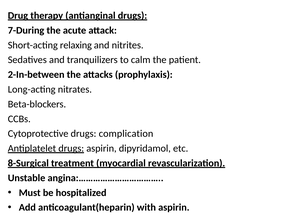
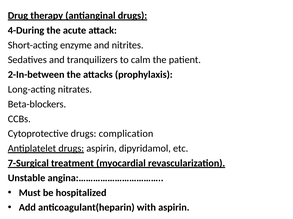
7-During: 7-During -> 4-During
relaxing: relaxing -> enzyme
8-Surgical: 8-Surgical -> 7-Surgical
